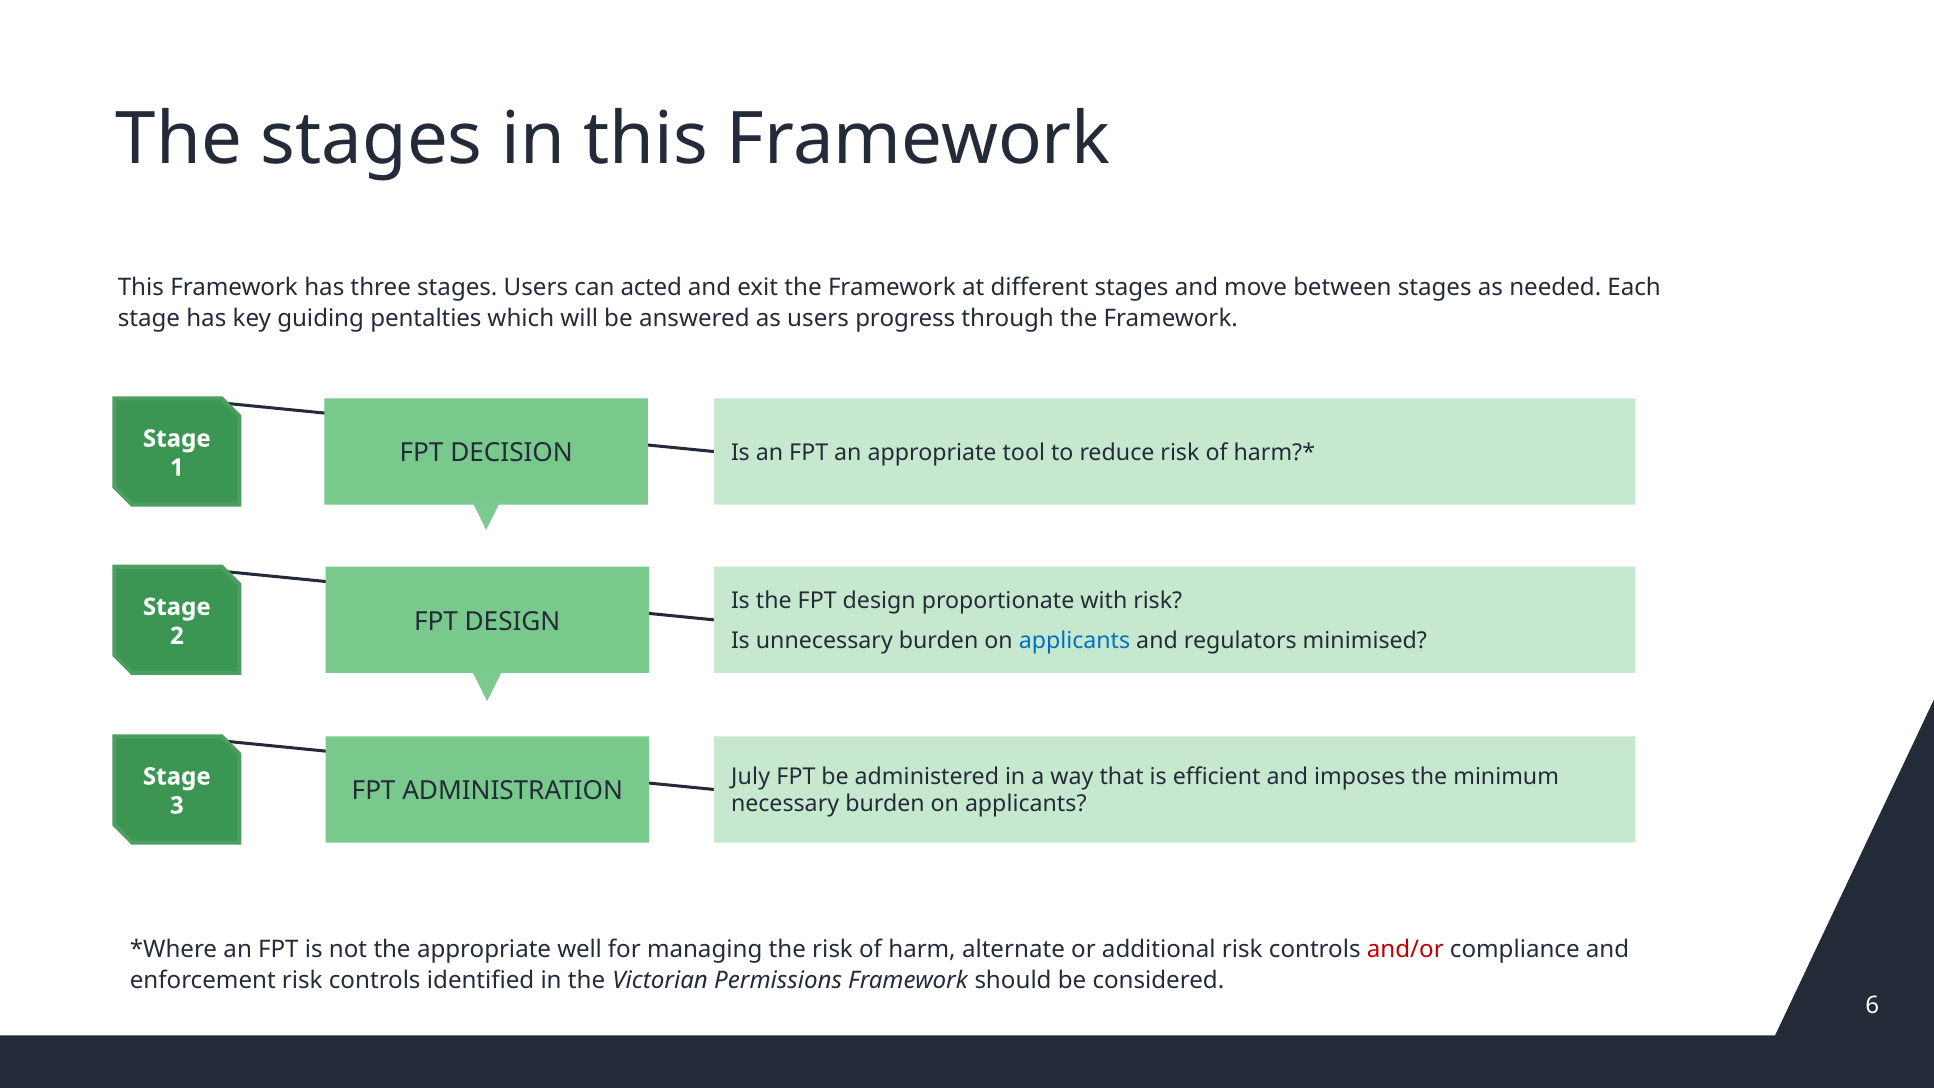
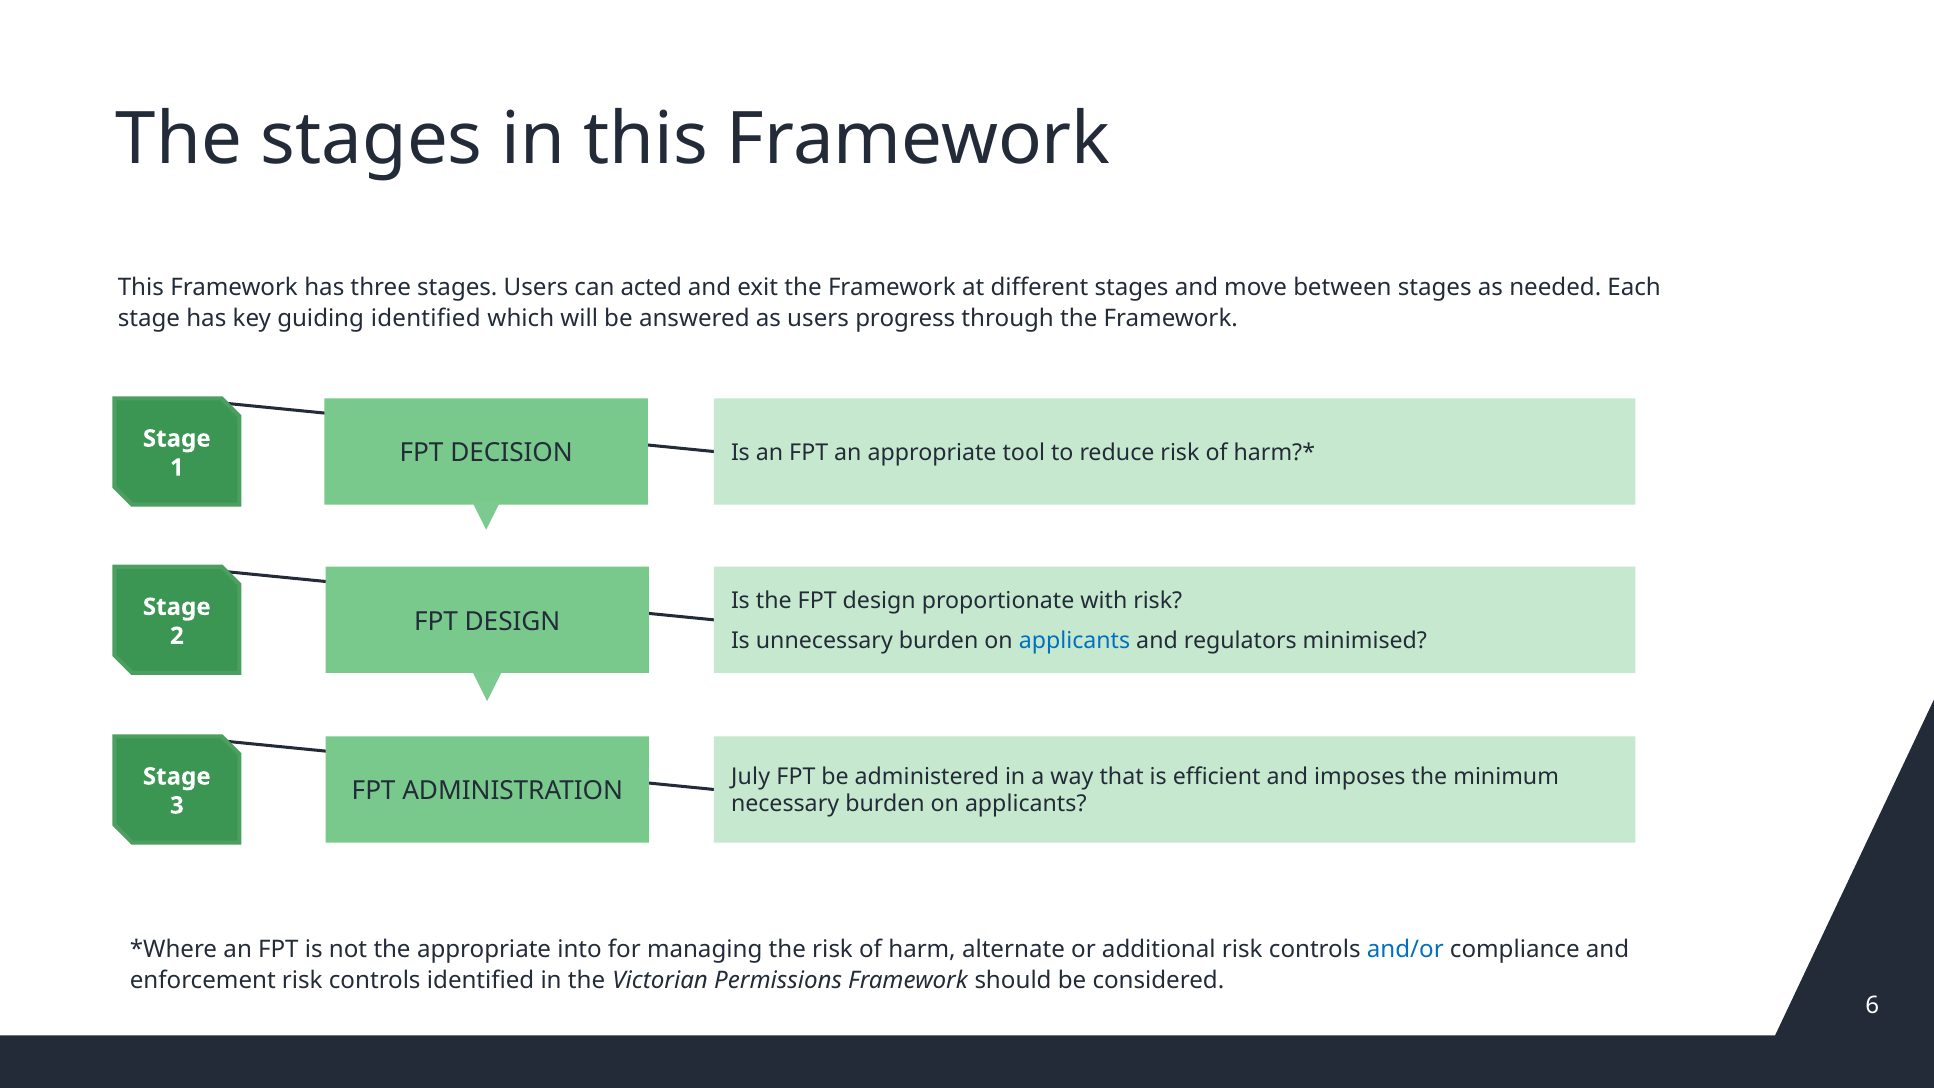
guiding pentalties: pentalties -> identified
well: well -> into
and/or colour: red -> blue
